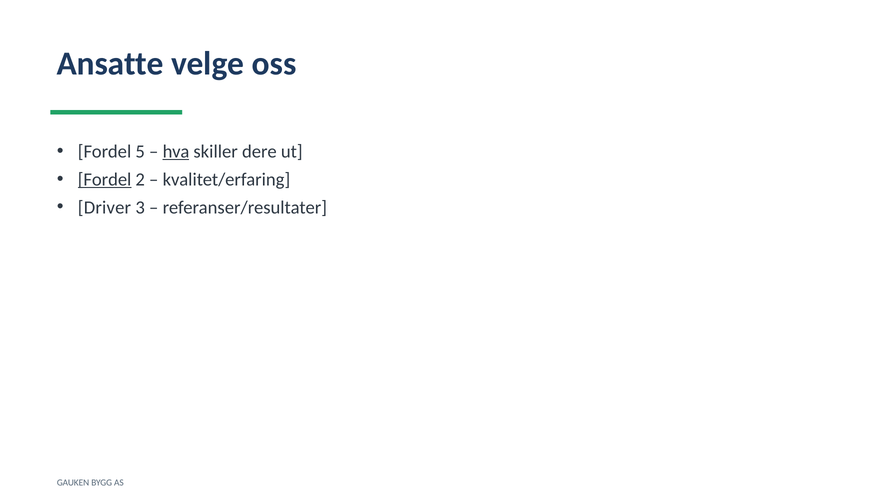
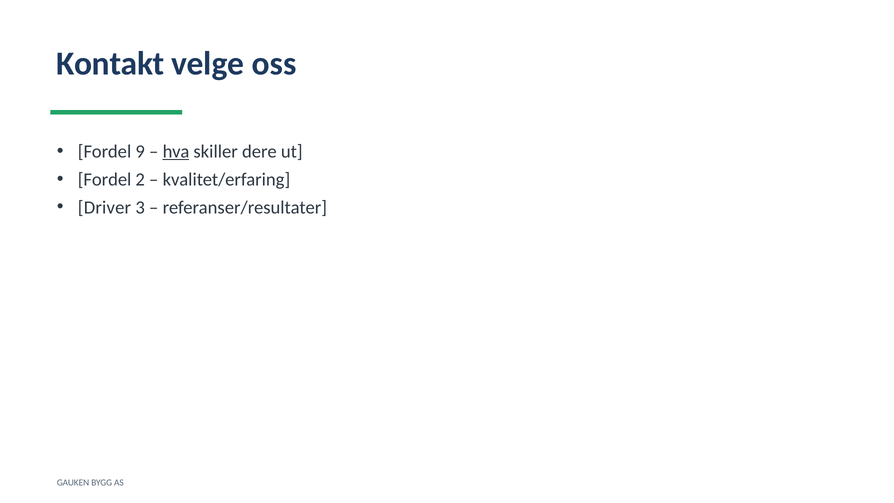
Ansatte: Ansatte -> Kontakt
5: 5 -> 9
Fordel at (105, 179) underline: present -> none
